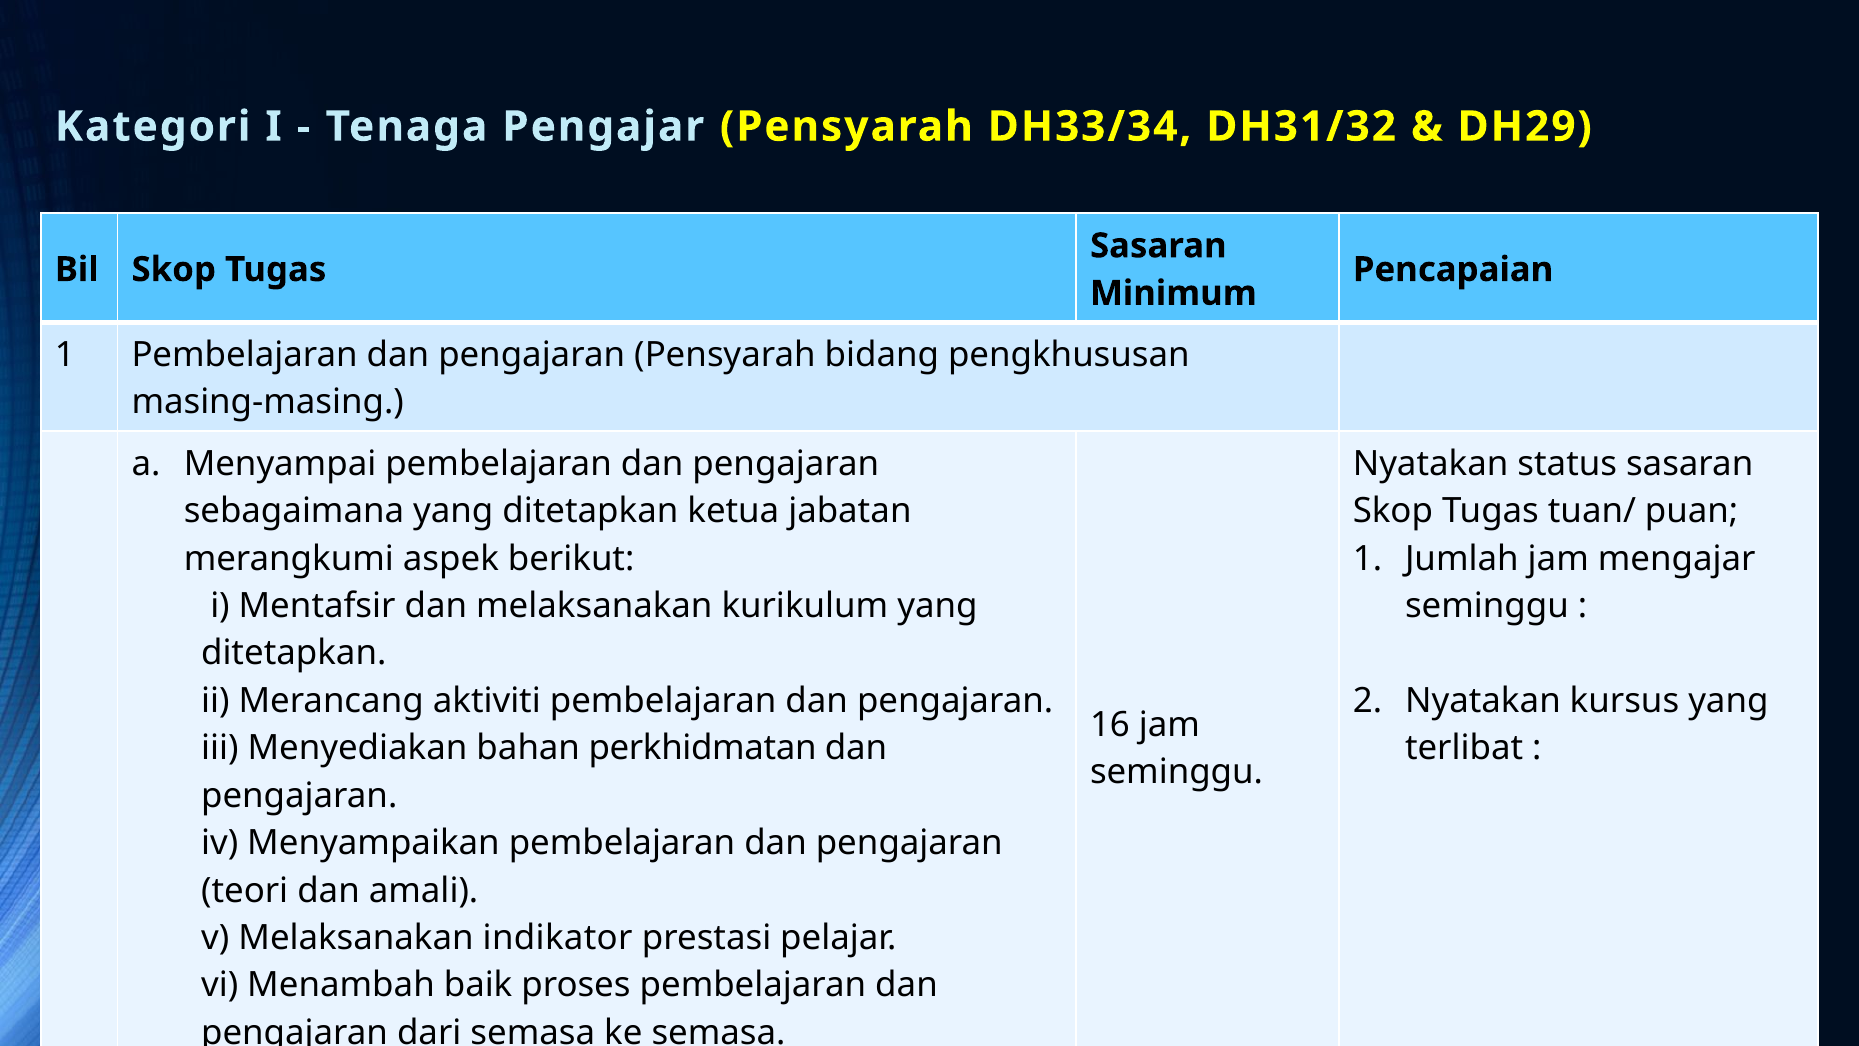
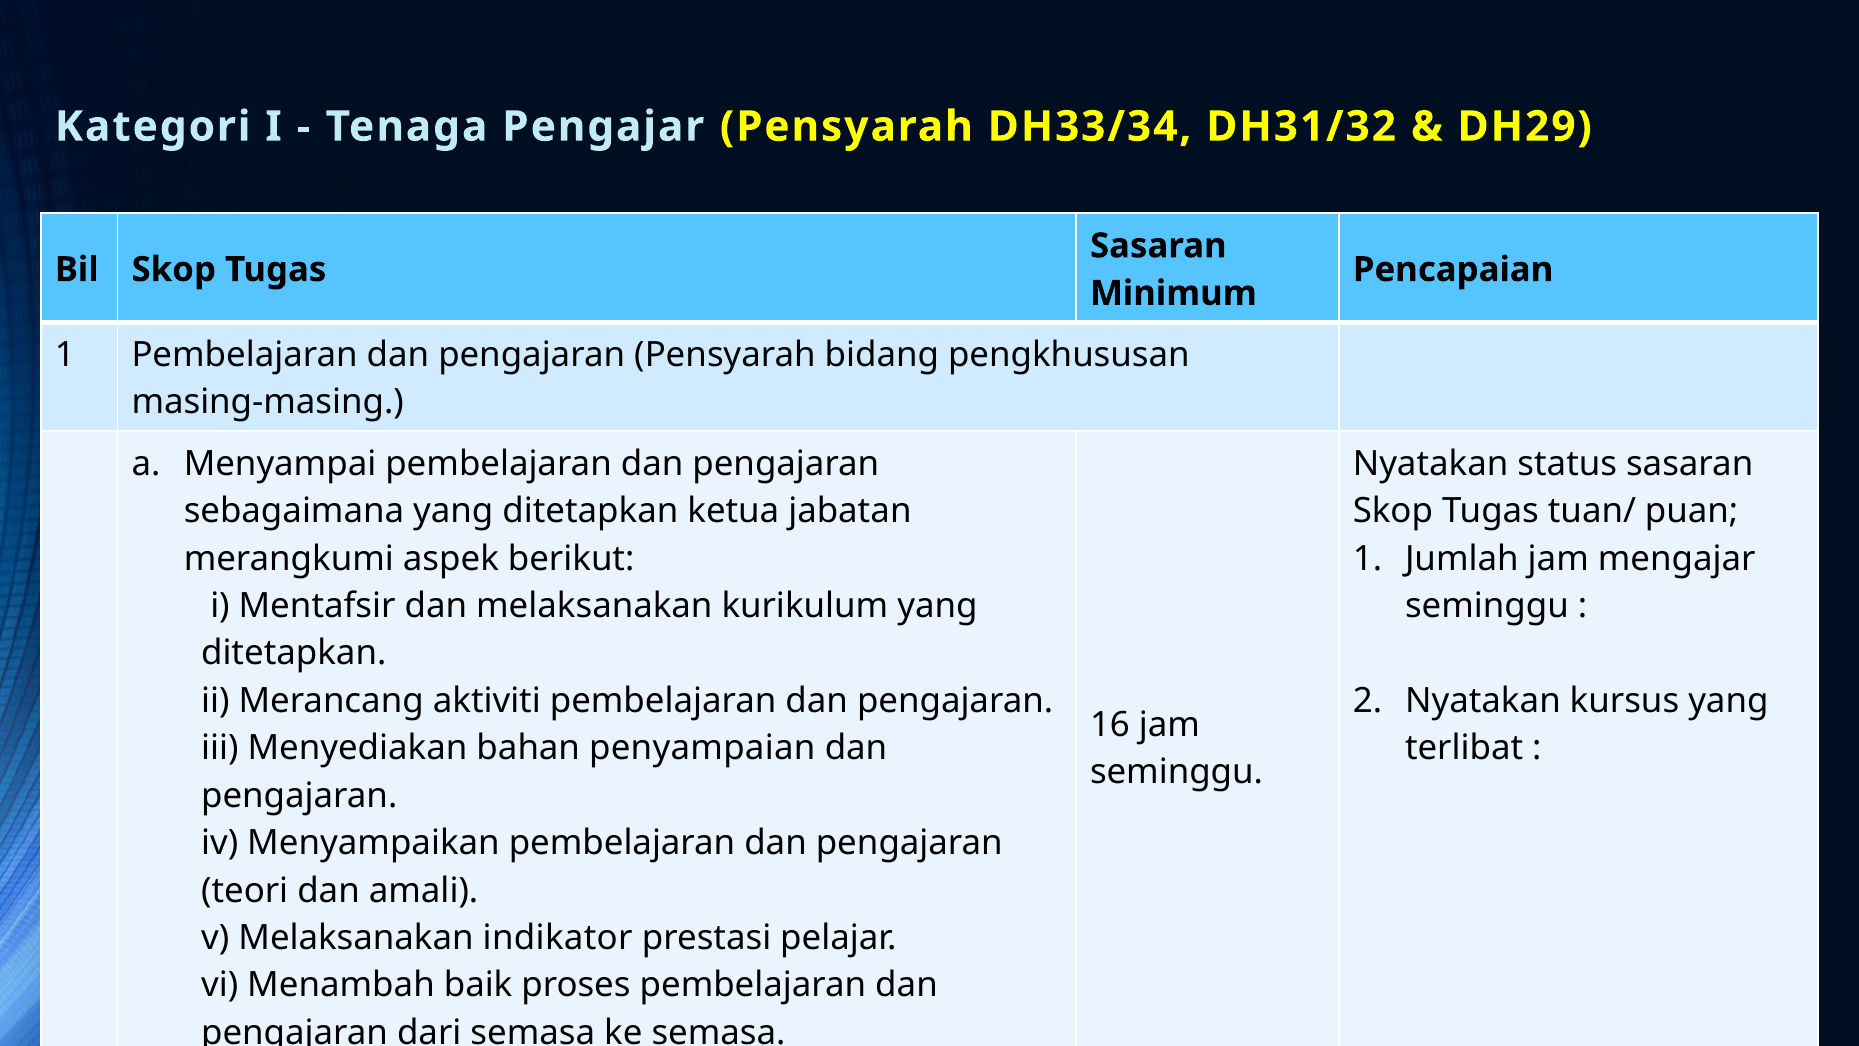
perkhidmatan: perkhidmatan -> penyampaian
